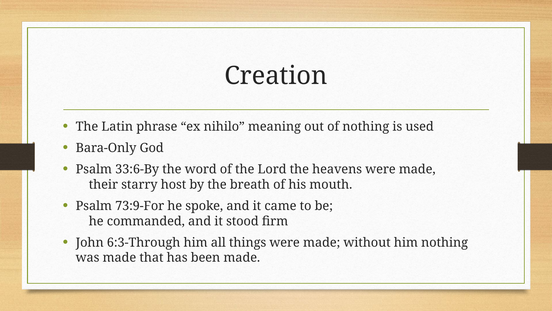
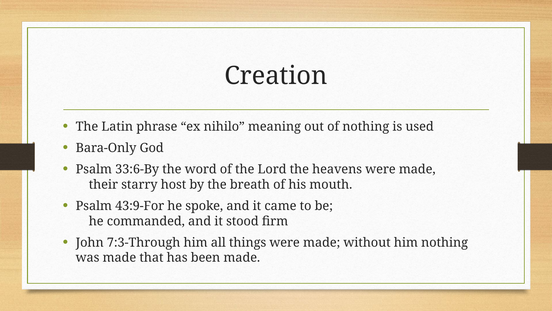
73:9-For: 73:9-For -> 43:9-For
6:3-Through: 6:3-Through -> 7:3-Through
